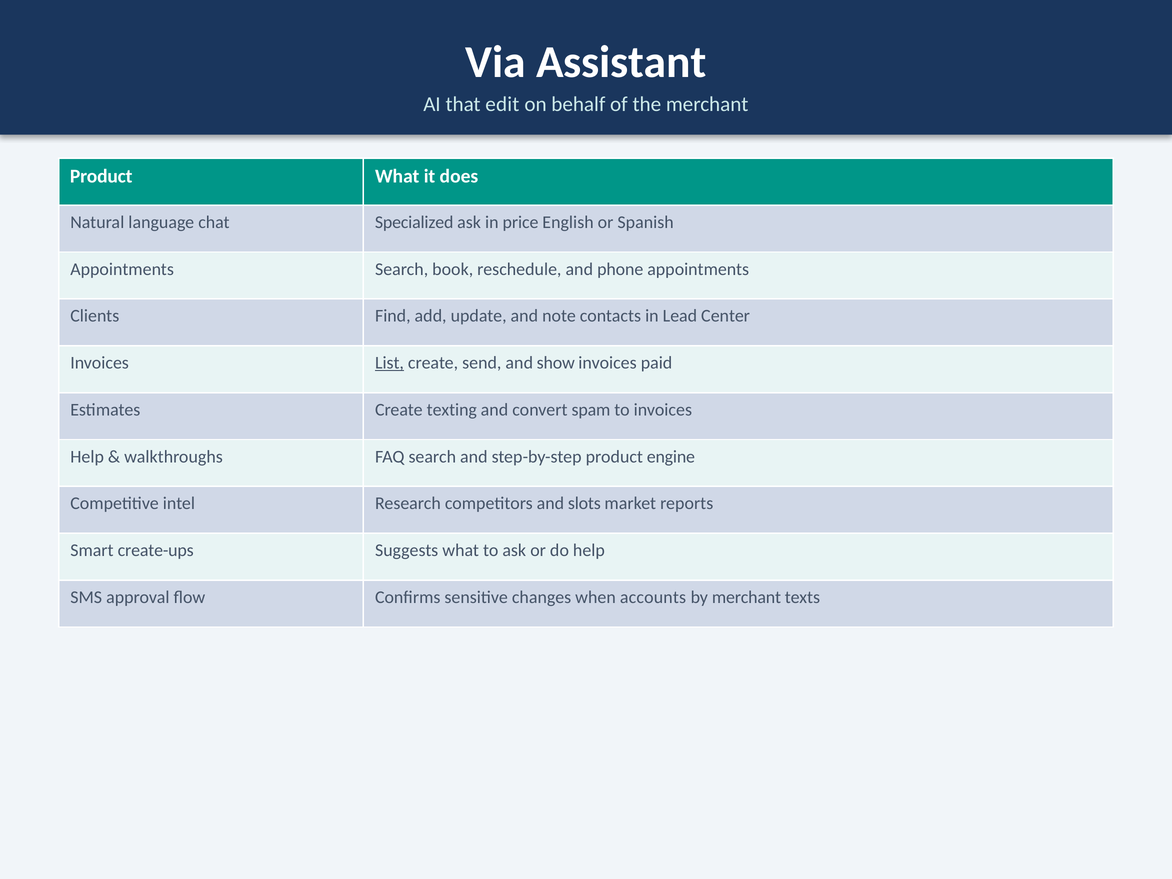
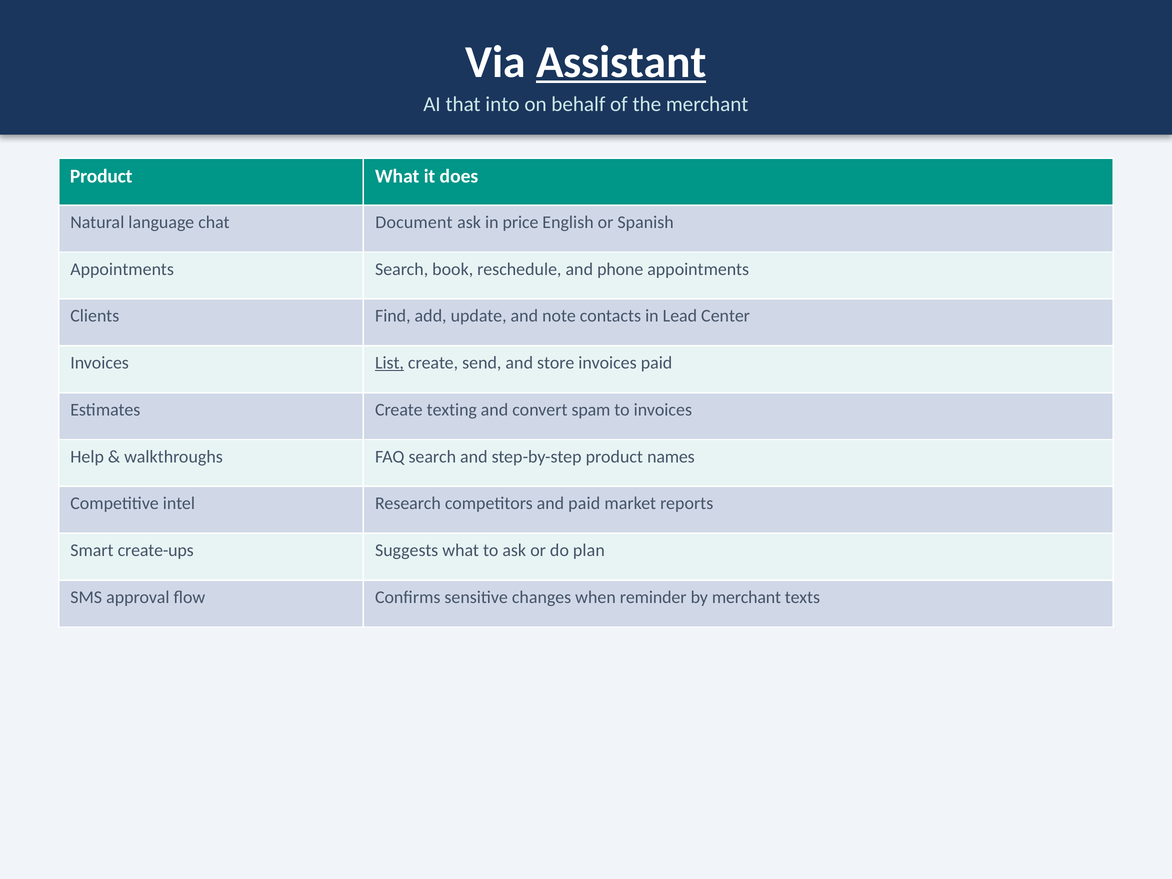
Assistant underline: none -> present
edit: edit -> into
Specialized: Specialized -> Document
show: show -> store
engine: engine -> names
and slots: slots -> paid
do help: help -> plan
accounts: accounts -> reminder
